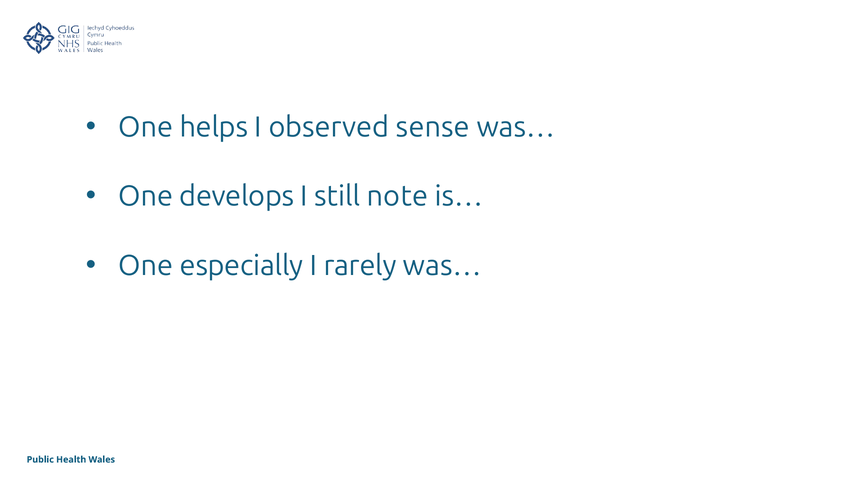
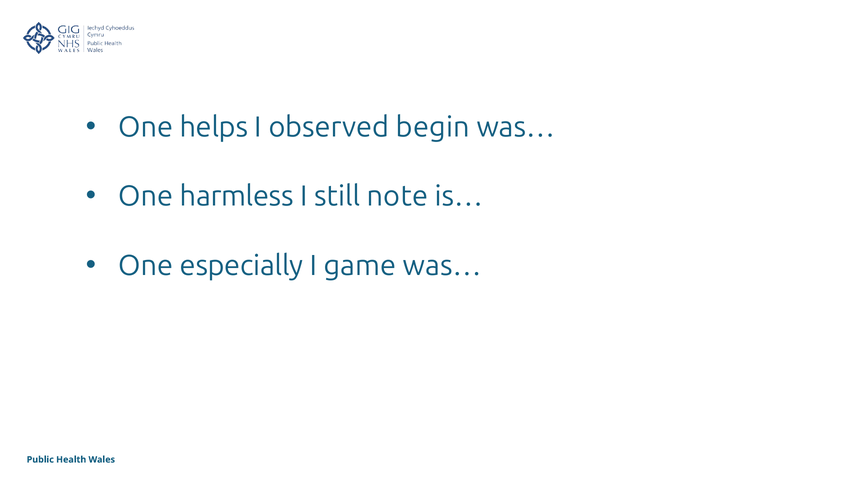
sense: sense -> begin
develops: develops -> harmless
rarely: rarely -> game
